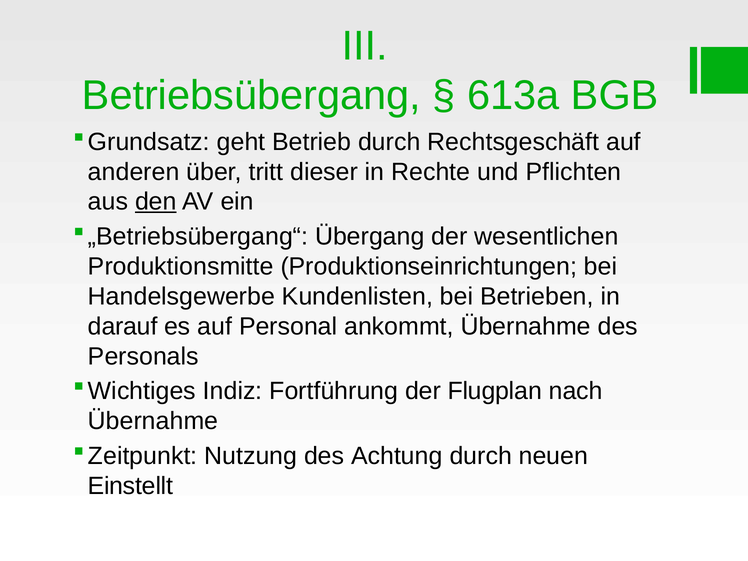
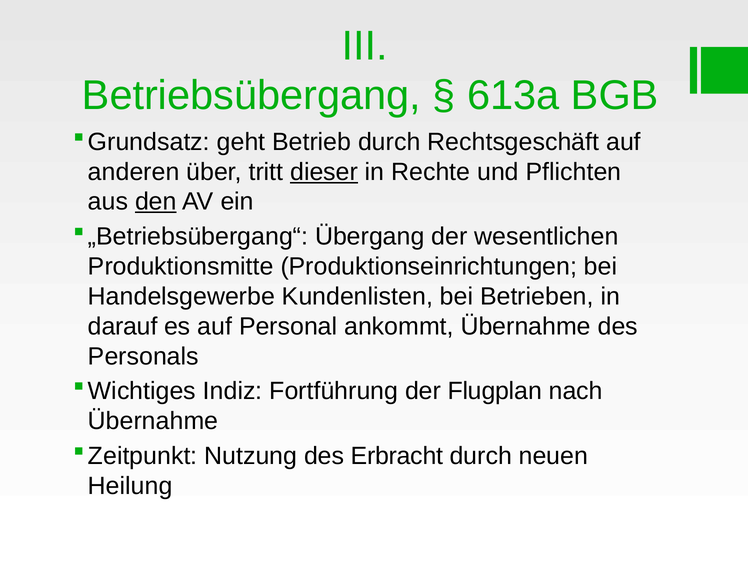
dieser underline: none -> present
Achtung: Achtung -> Erbracht
Einstellt: Einstellt -> Heilung
